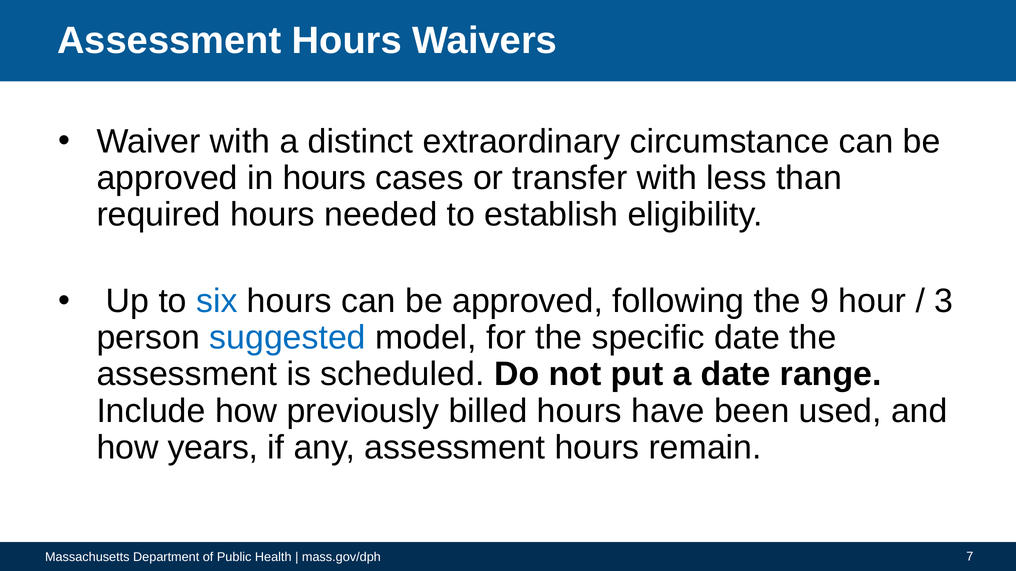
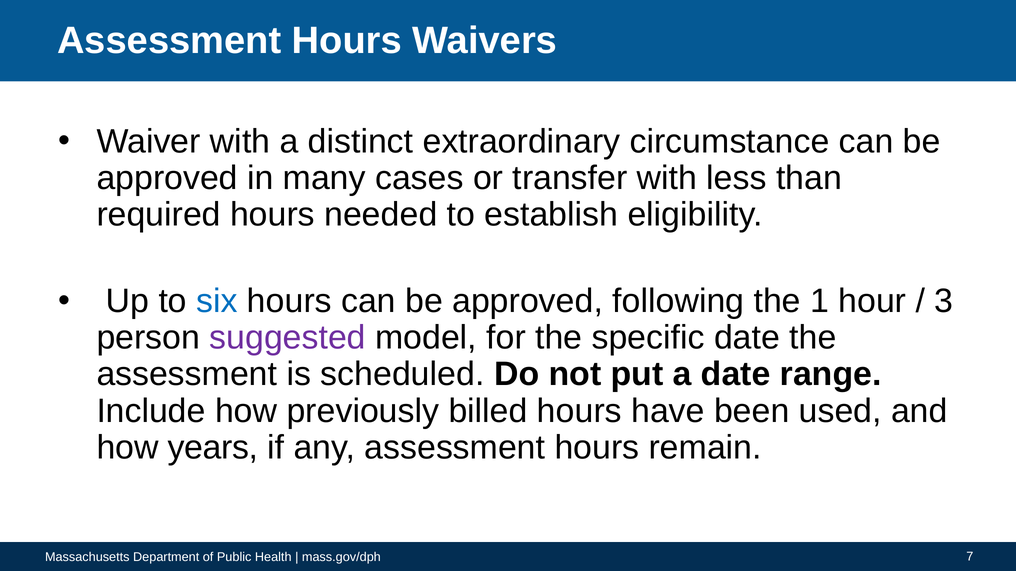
in hours: hours -> many
9: 9 -> 1
suggested colour: blue -> purple
